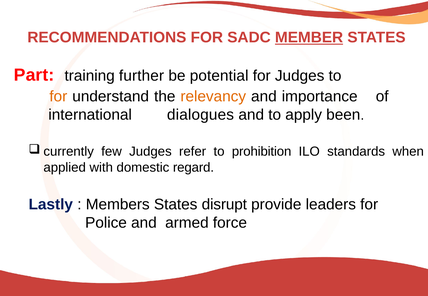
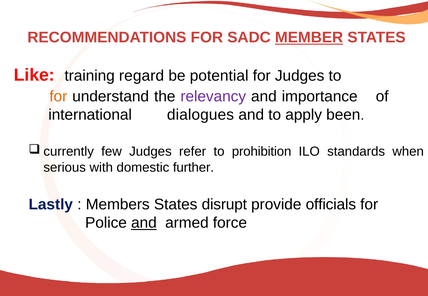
Part: Part -> Like
further: further -> regard
relevancy colour: orange -> purple
applied: applied -> serious
regard: regard -> further
leaders: leaders -> officials
and at (144, 223) underline: none -> present
